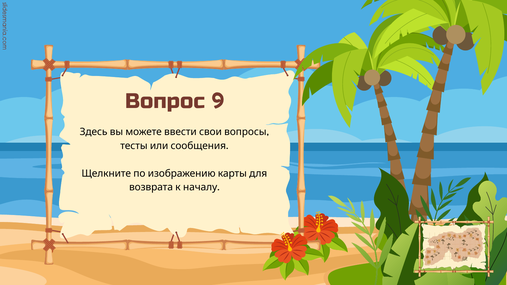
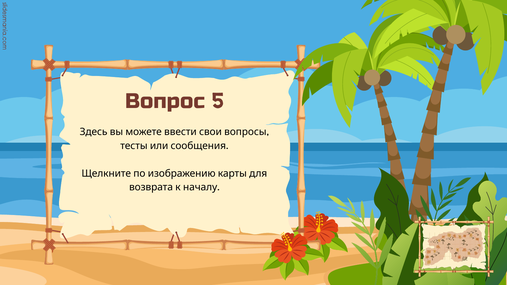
9: 9 -> 5
